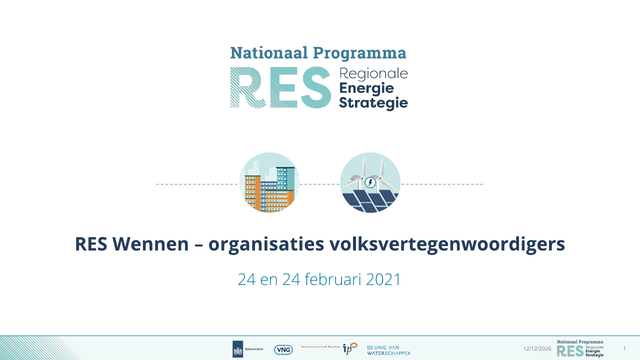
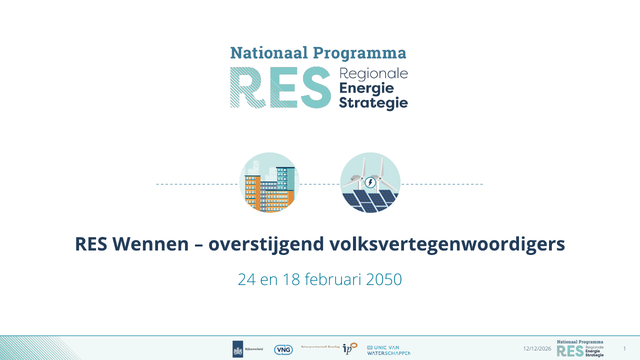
organisaties: organisaties -> overstijgend
en 24: 24 -> 18
2021: 2021 -> 2050
